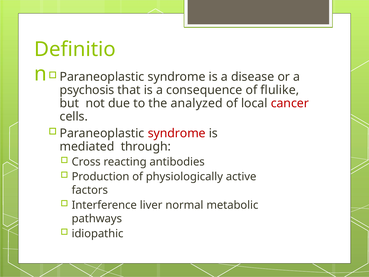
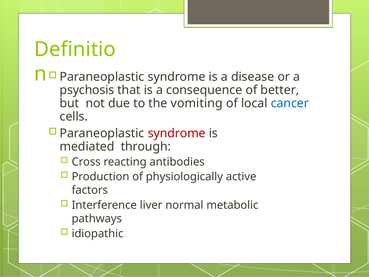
flulike: flulike -> better
analyzed: analyzed -> vomiting
cancer colour: red -> blue
